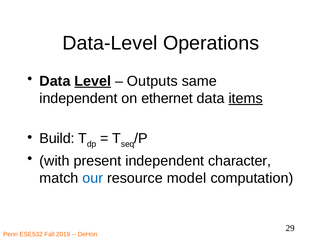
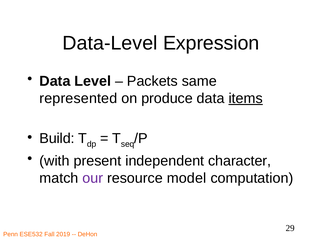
Operations: Operations -> Expression
Level underline: present -> none
Outputs: Outputs -> Packets
independent at (78, 98): independent -> represented
ethernet: ethernet -> produce
our colour: blue -> purple
